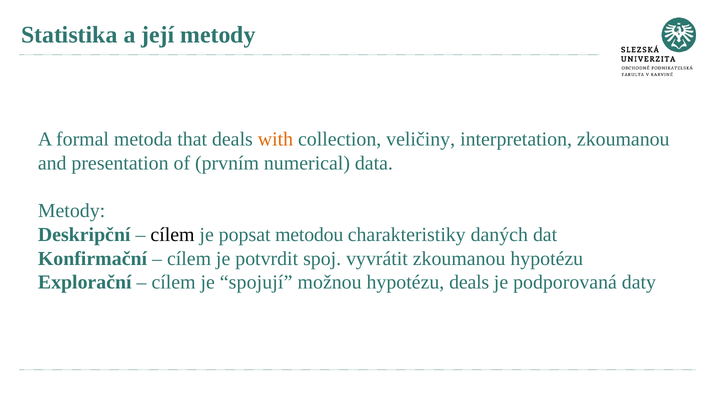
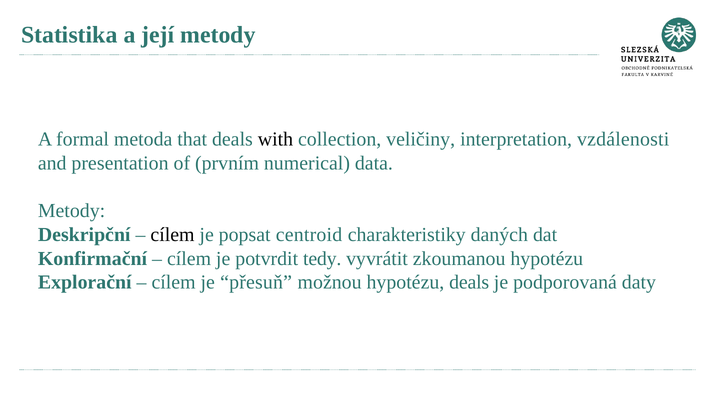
with colour: orange -> black
interpretation zkoumanou: zkoumanou -> vzdálenosti
metodou: metodou -> centroid
spoj: spoj -> tedy
spojují: spojují -> přesuň
